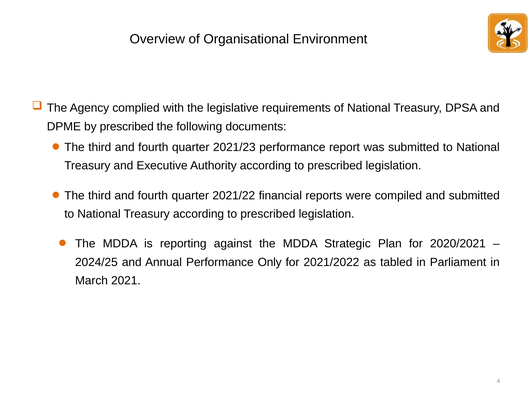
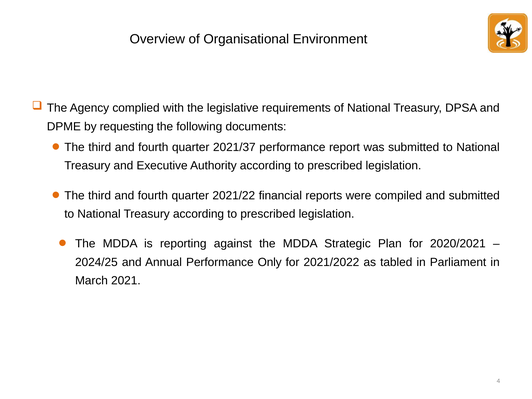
by prescribed: prescribed -> requesting
2021/23: 2021/23 -> 2021/37
